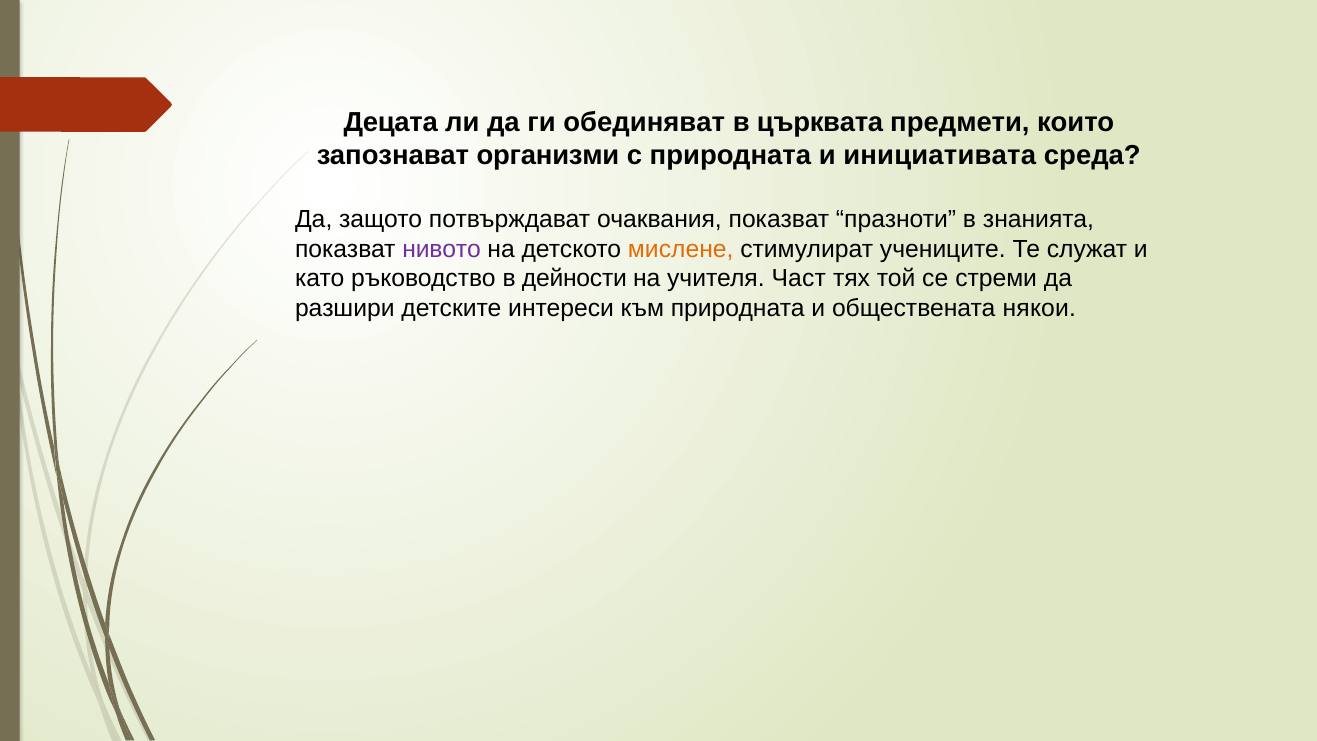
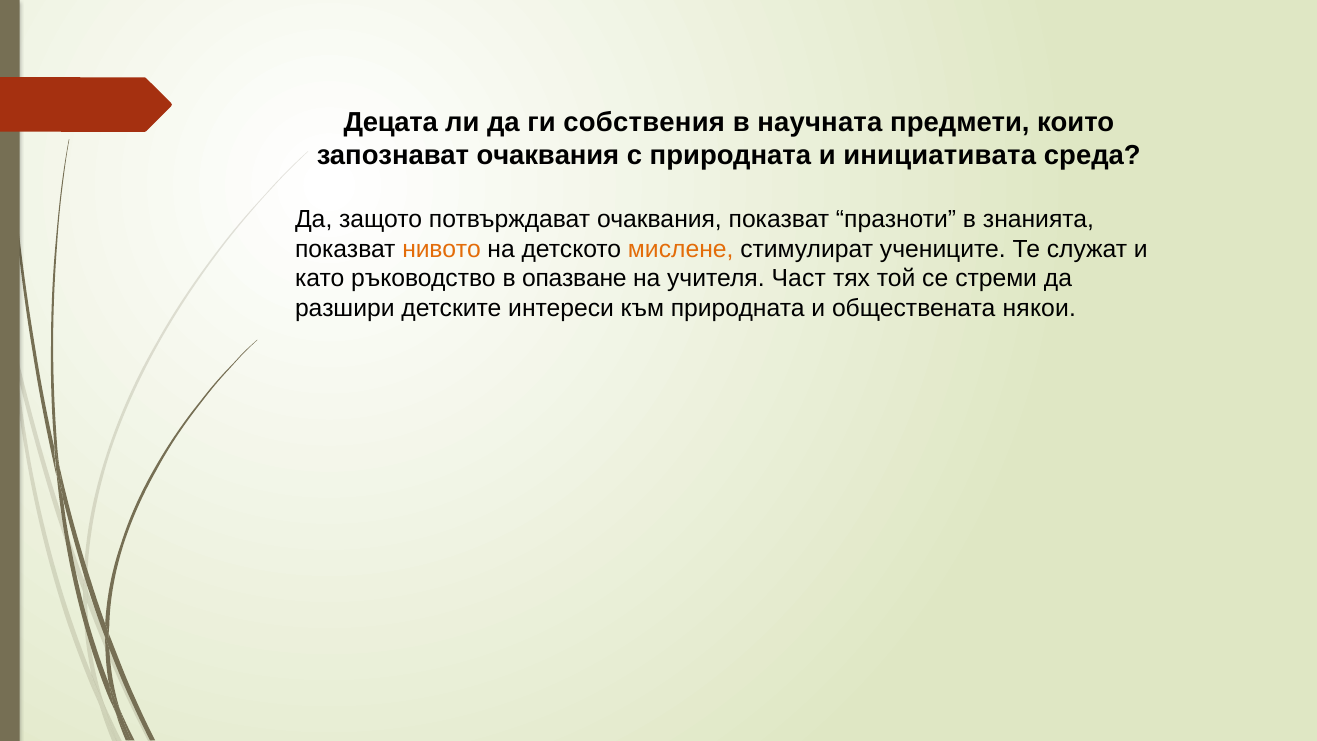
обединяват: обединяват -> собствения
църквата: църквата -> научната
запознават организми: организми -> очаквания
нивото colour: purple -> orange
дейности: дейности -> опазване
